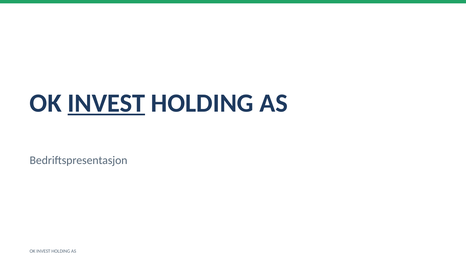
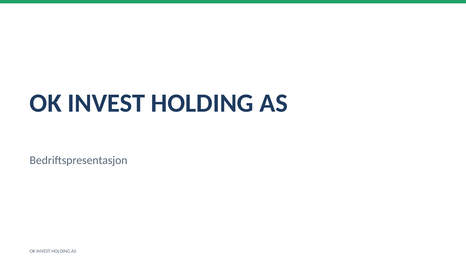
INVEST at (106, 103) underline: present -> none
